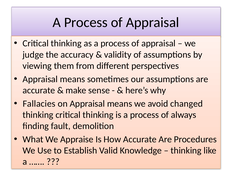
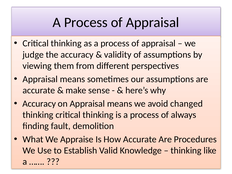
Fallacies at (39, 104): Fallacies -> Accuracy
